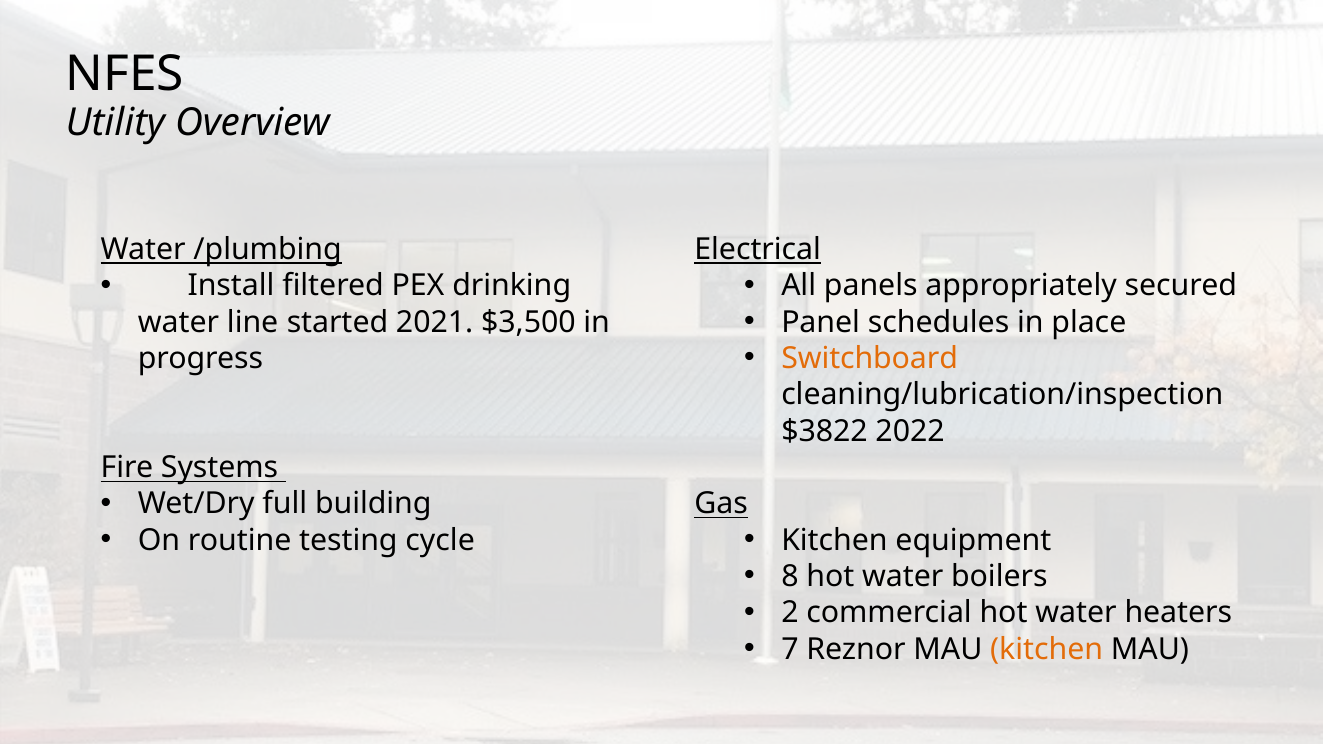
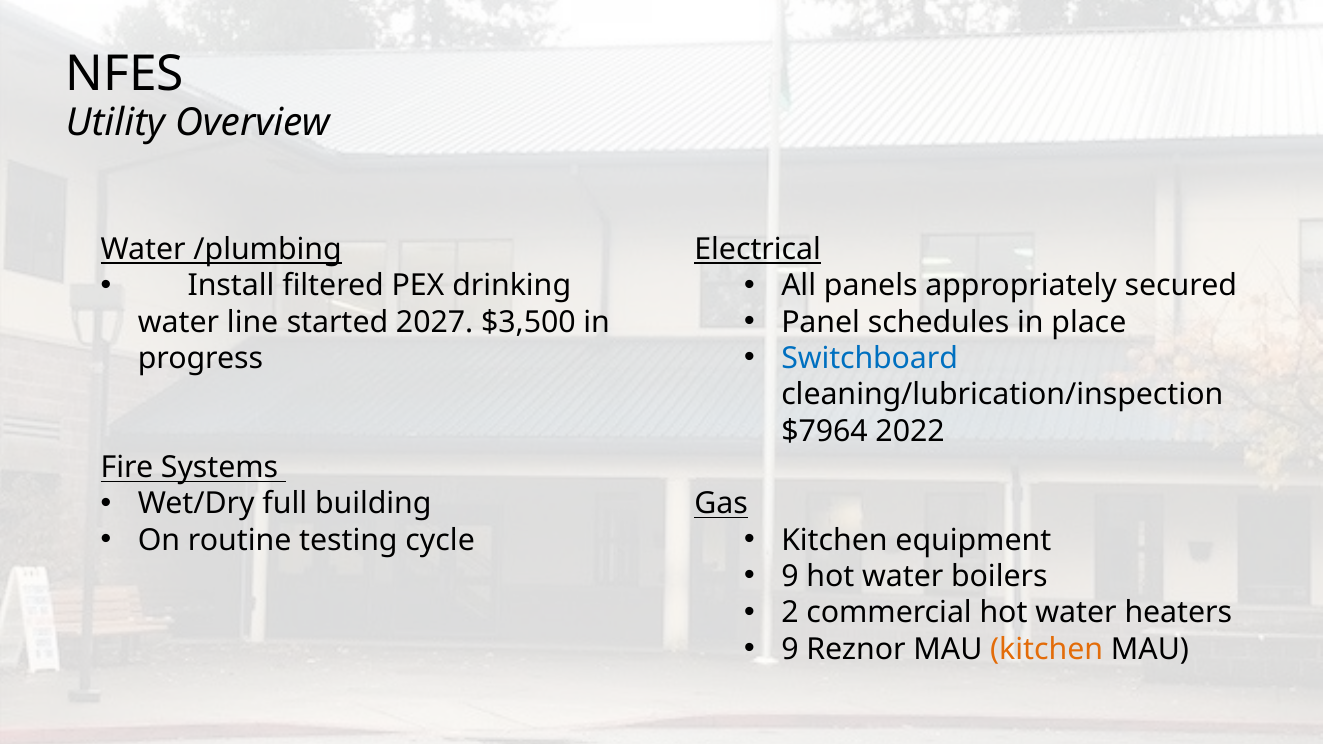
2021: 2021 -> 2027
Switchboard colour: orange -> blue
$3822: $3822 -> $7964
8 at (790, 577): 8 -> 9
7 at (790, 649): 7 -> 9
